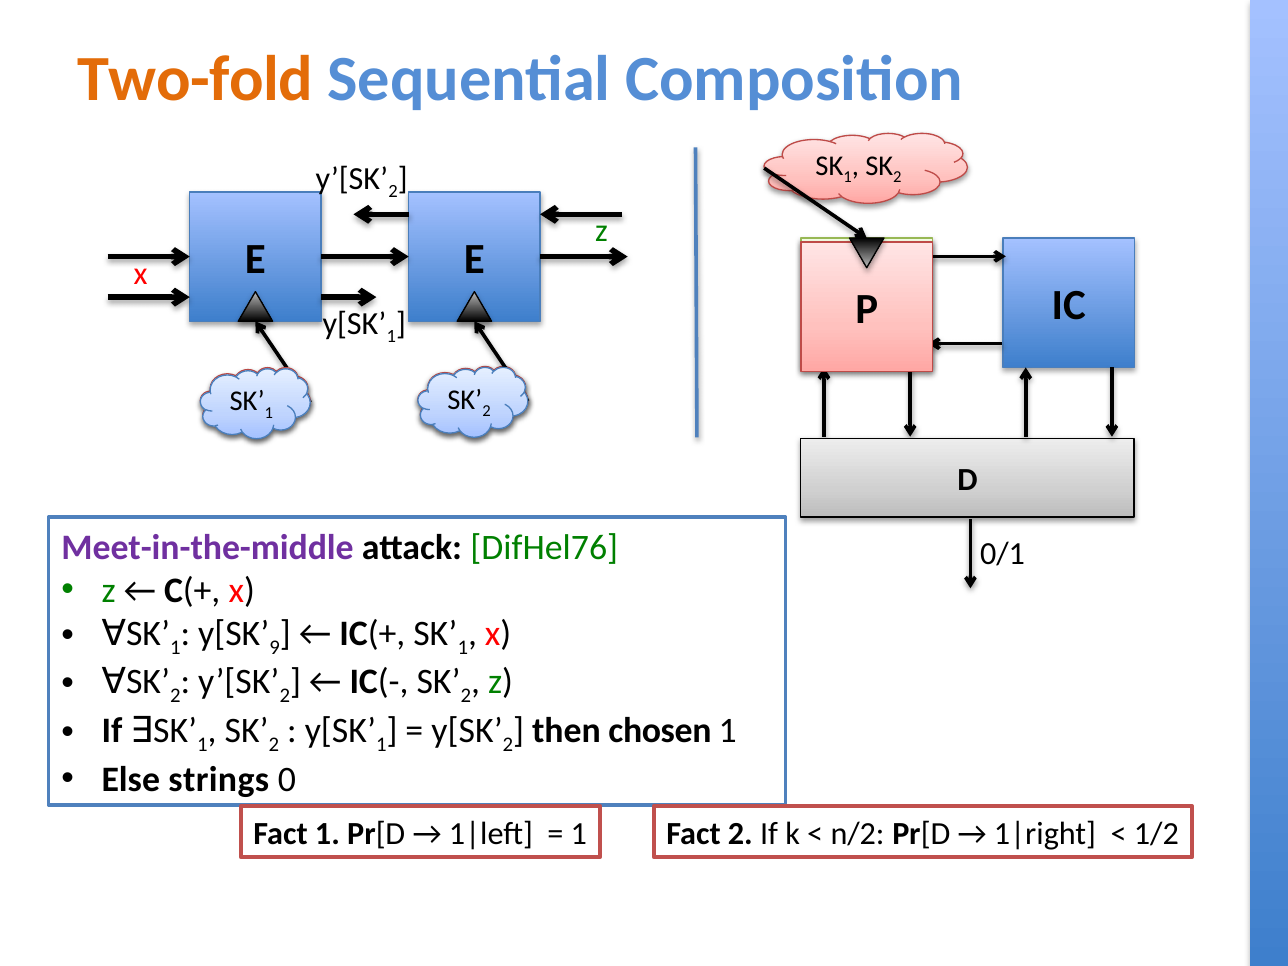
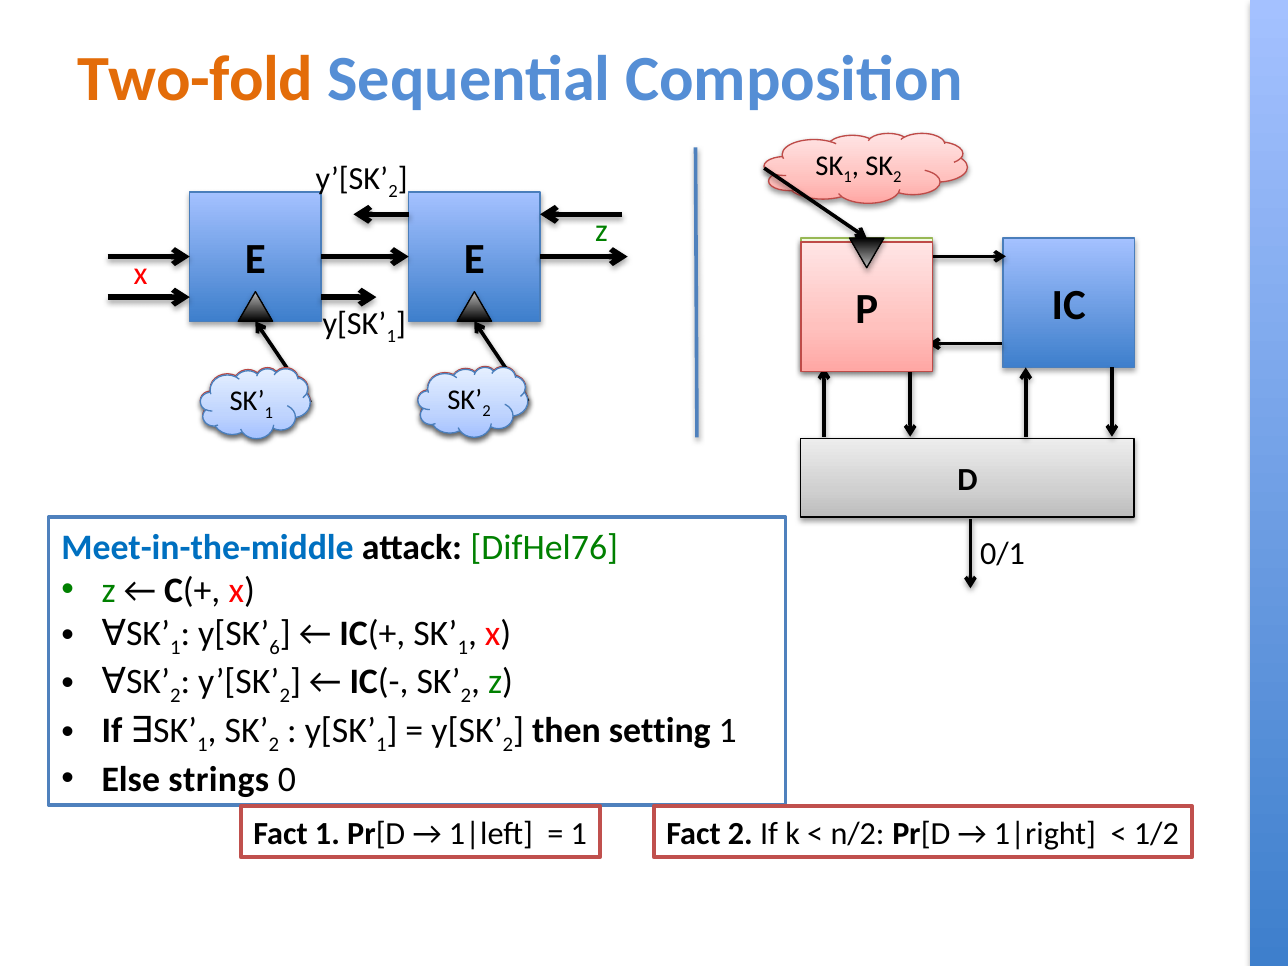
Meet-in-the-middle colour: purple -> blue
9: 9 -> 6
chosen: chosen -> setting
